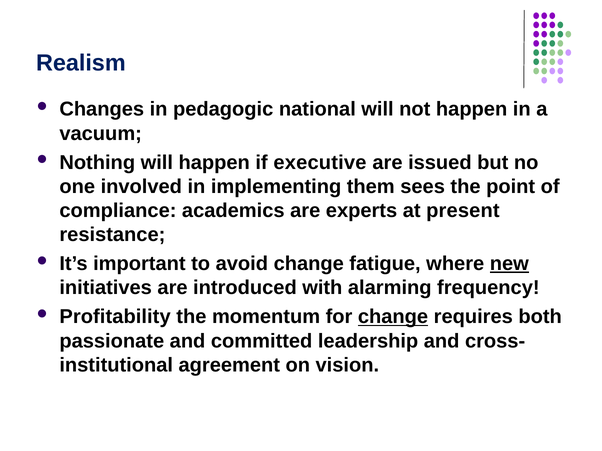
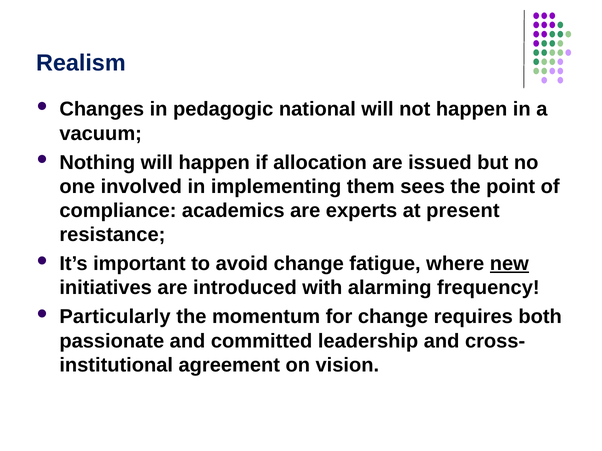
executive: executive -> allocation
Profitability: Profitability -> Particularly
change at (393, 317) underline: present -> none
